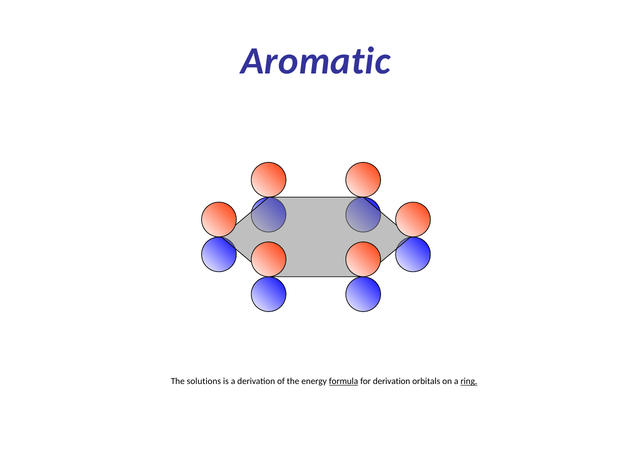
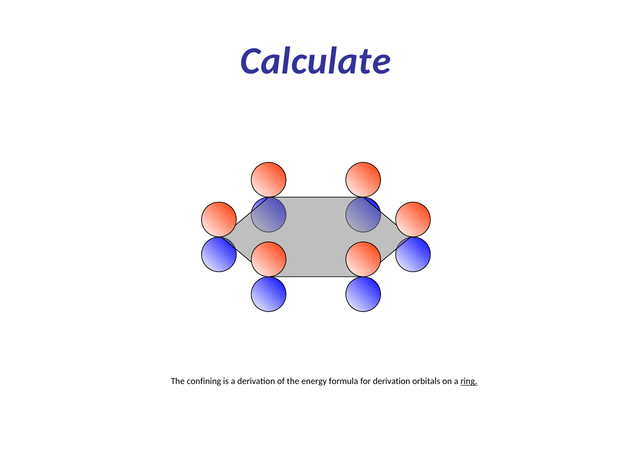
Aromatic: Aromatic -> Calculate
solutions: solutions -> confining
formula underline: present -> none
